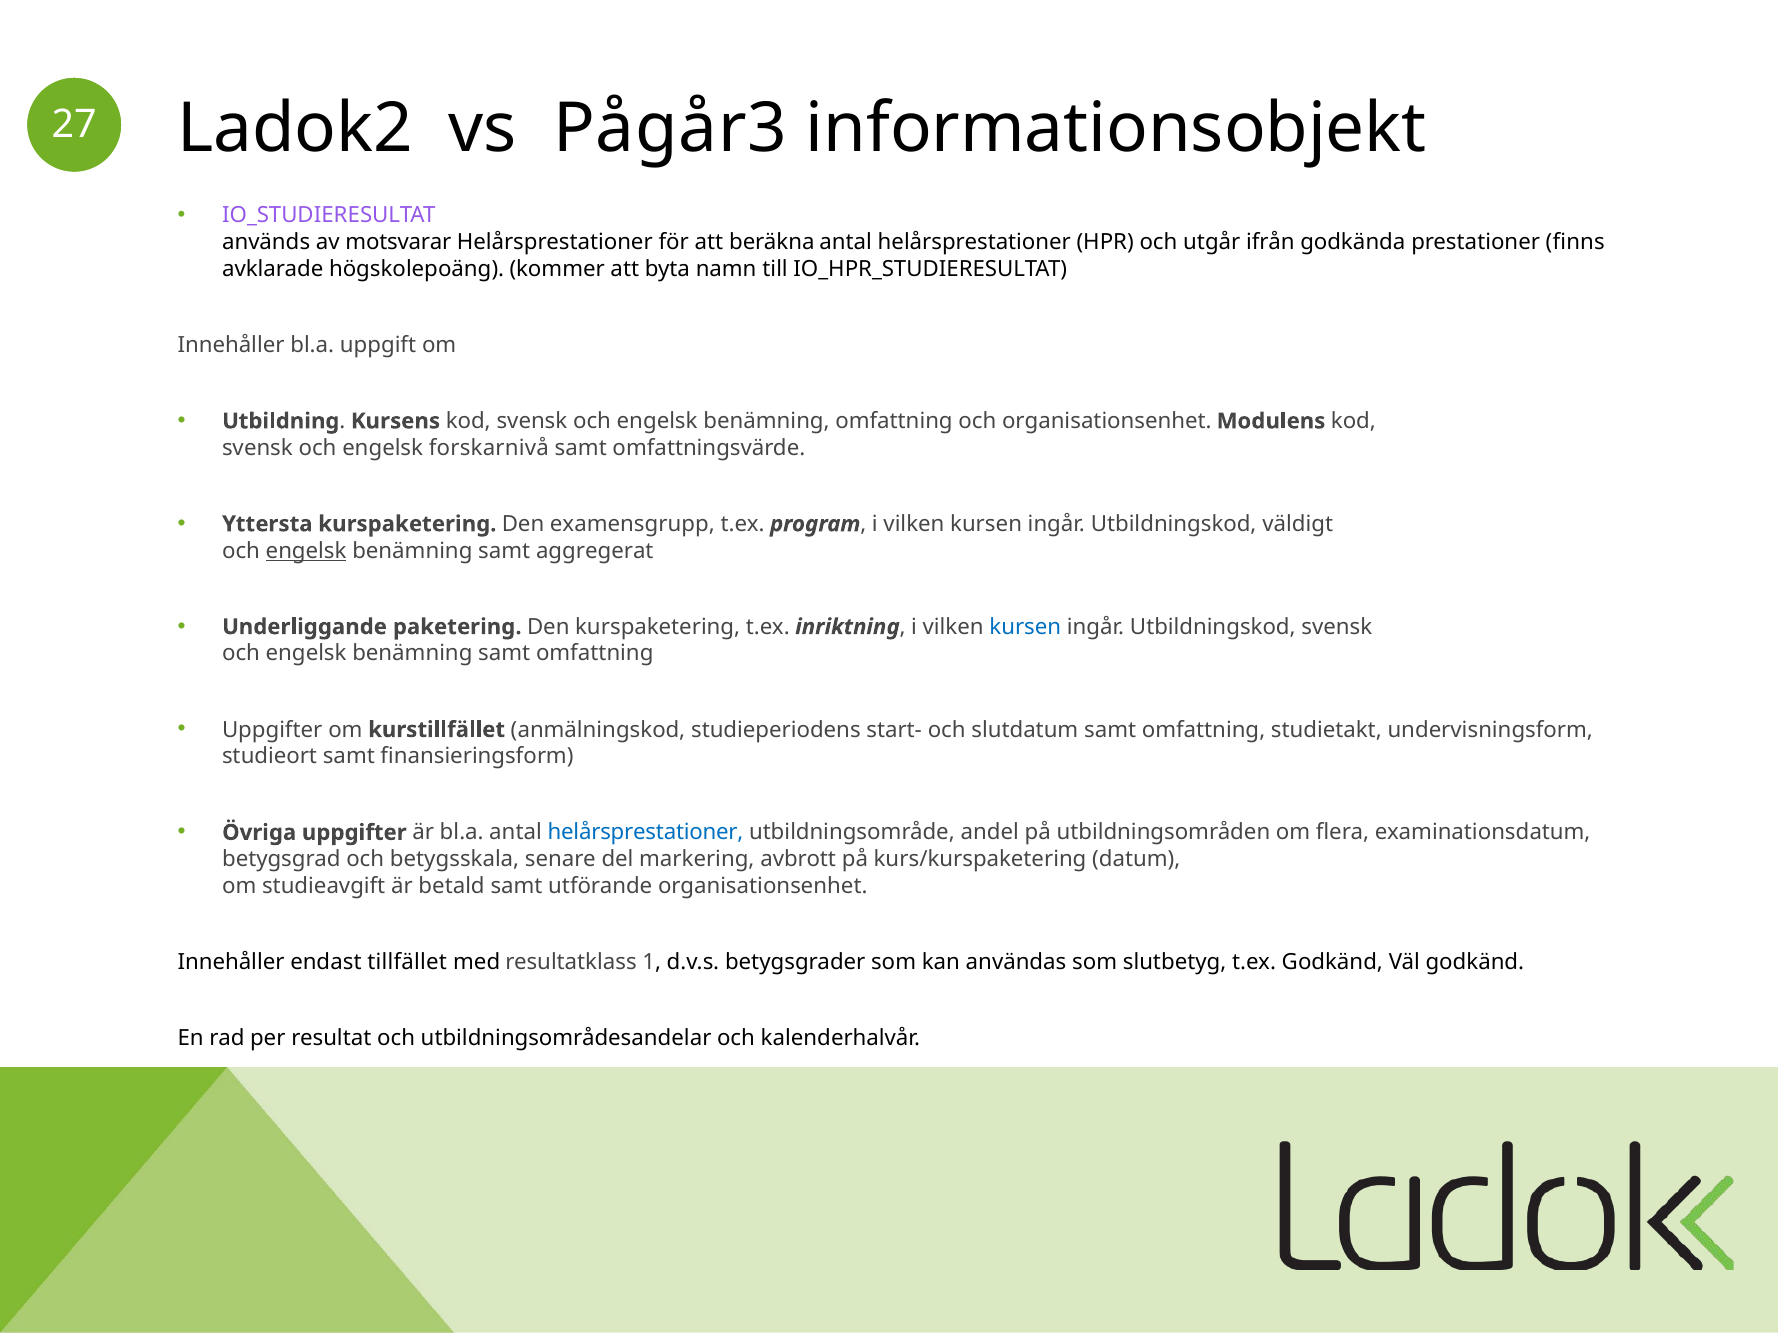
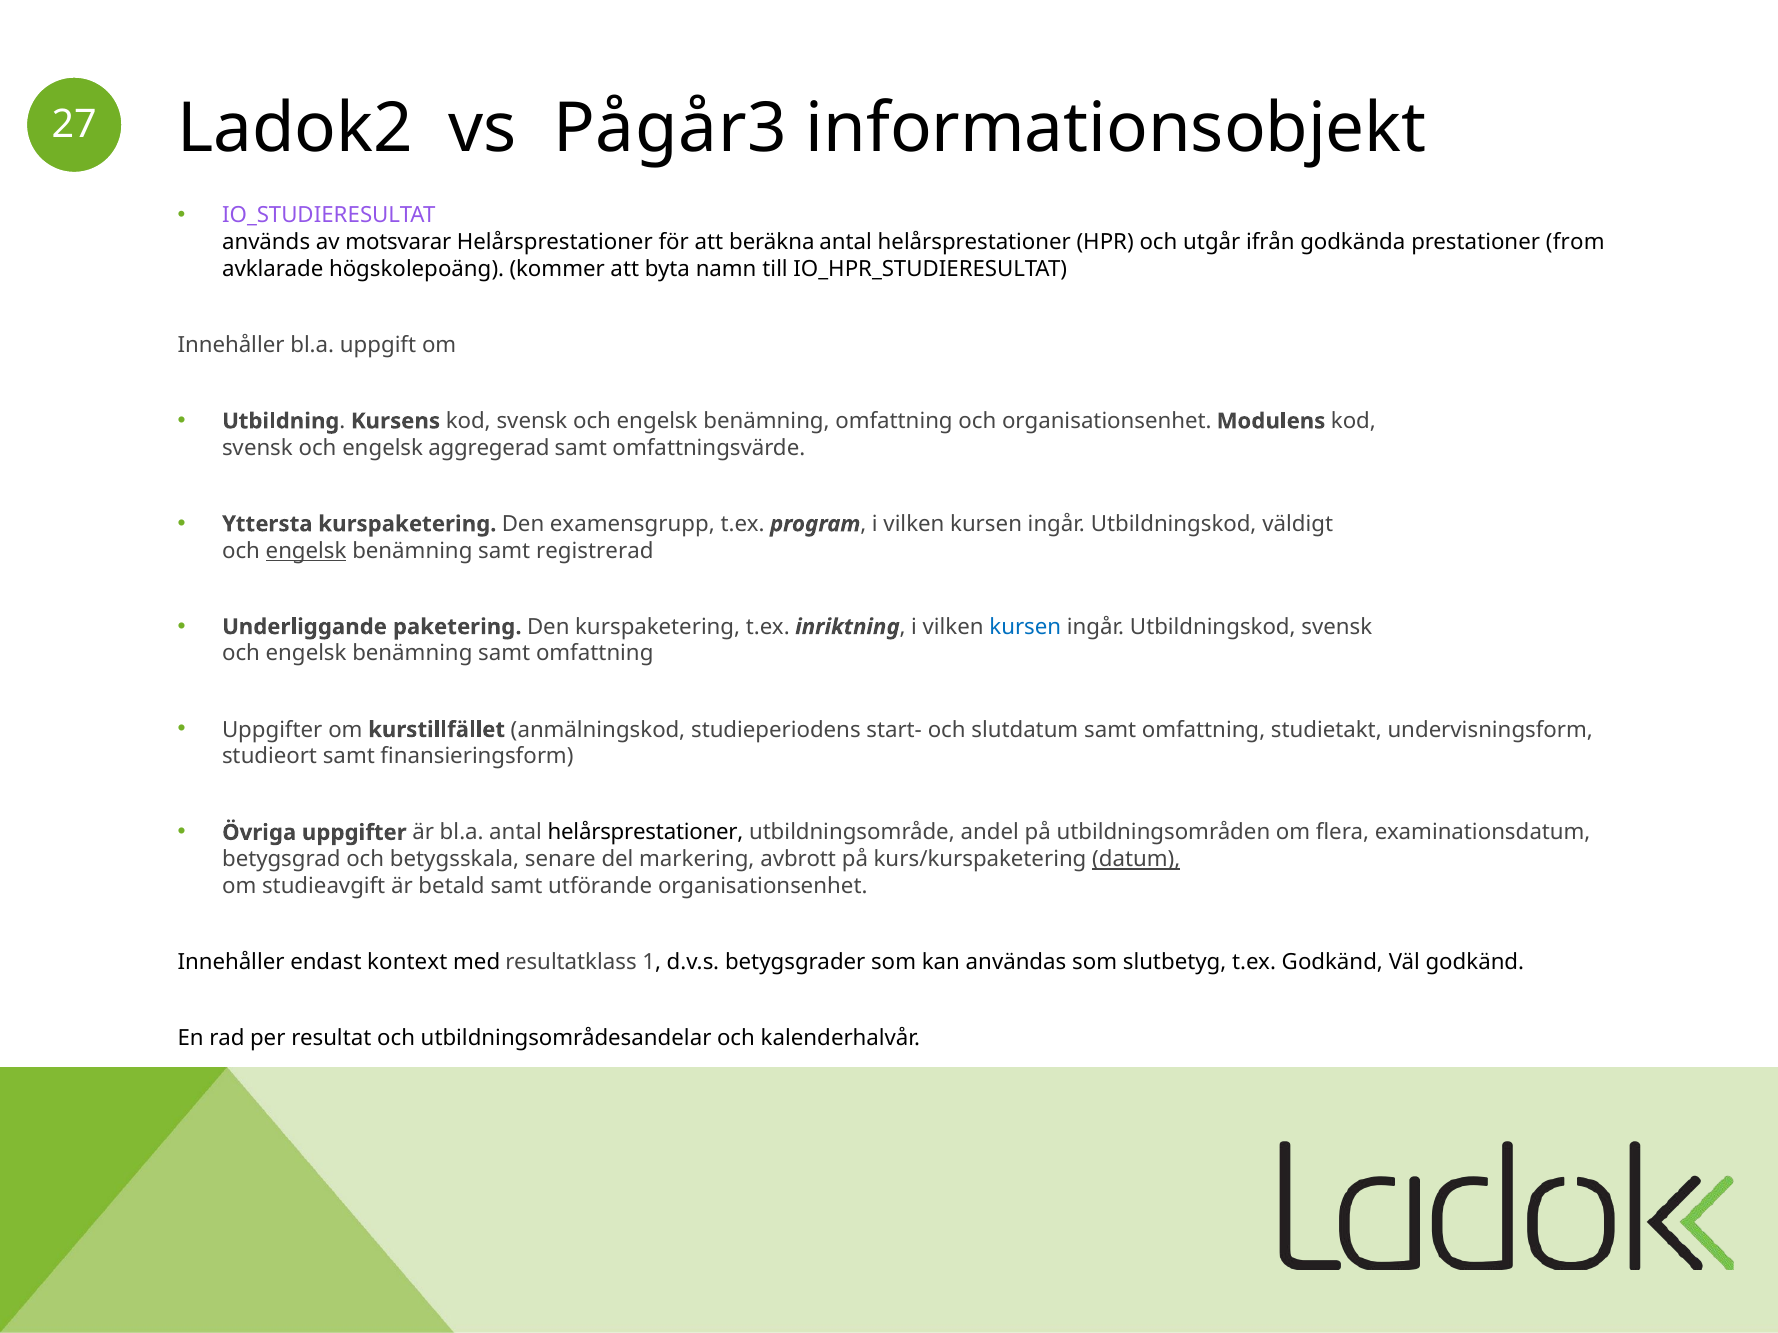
finns: finns -> from
forskarnivå: forskarnivå -> aggregerad
aggregerat: aggregerat -> registrerad
helårsprestationer at (646, 833) colour: blue -> black
datum underline: none -> present
tillfället: tillfället -> kontext
